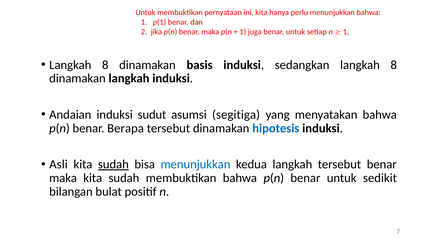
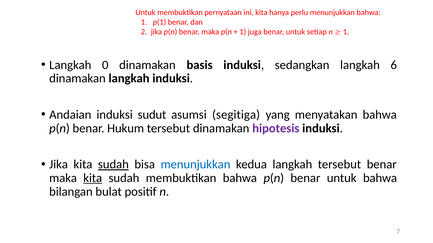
8 at (105, 65): 8 -> 0
sedangkan langkah 8: 8 -> 6
Berapa: Berapa -> Hukum
hipotesis colour: blue -> purple
Asli at (59, 165): Asli -> Jika
kita at (93, 178) underline: none -> present
untuk sedikit: sedikit -> bahwa
